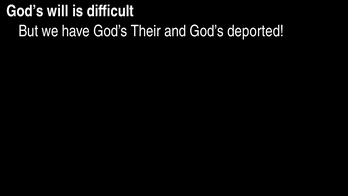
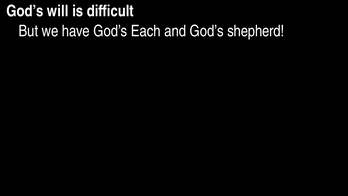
Their: Their -> Each
deported: deported -> shepherd
